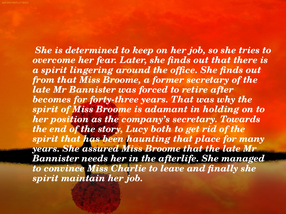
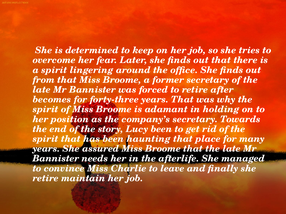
Lucy both: both -> been
spirit at (46, 179): spirit -> retire
